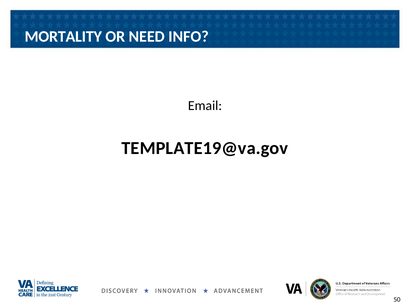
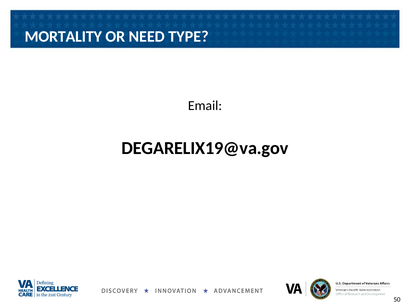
INFO: INFO -> TYPE
TEMPLATE19@va.gov: TEMPLATE19@va.gov -> DEGARELIX19@va.gov
